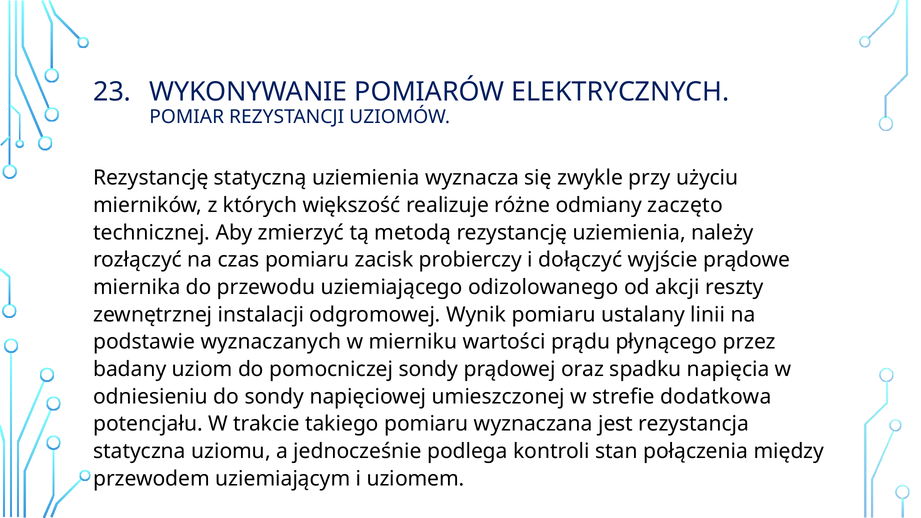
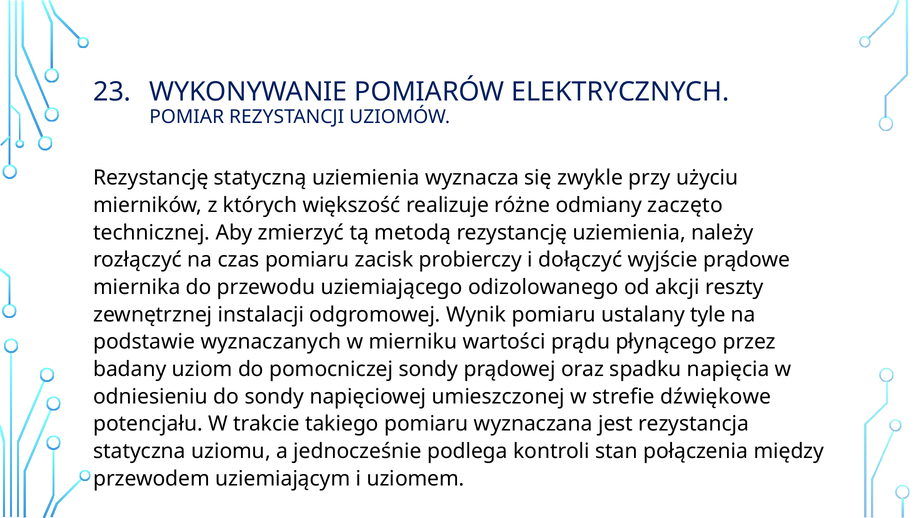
linii: linii -> tyle
dodatkowa: dodatkowa -> dźwiękowe
